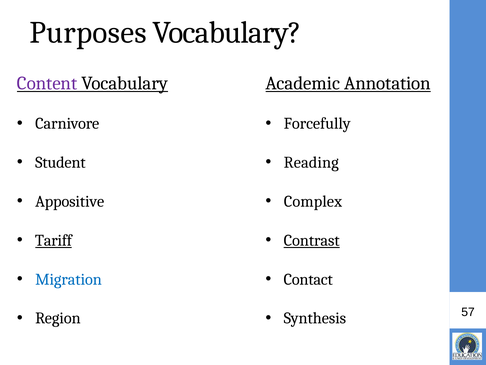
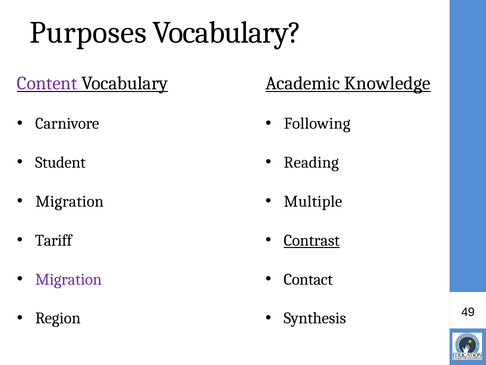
Annotation: Annotation -> Knowledge
Forcefully: Forcefully -> Following
Appositive at (70, 201): Appositive -> Migration
Complex: Complex -> Multiple
Tariff underline: present -> none
Migration at (69, 279) colour: blue -> purple
57: 57 -> 49
